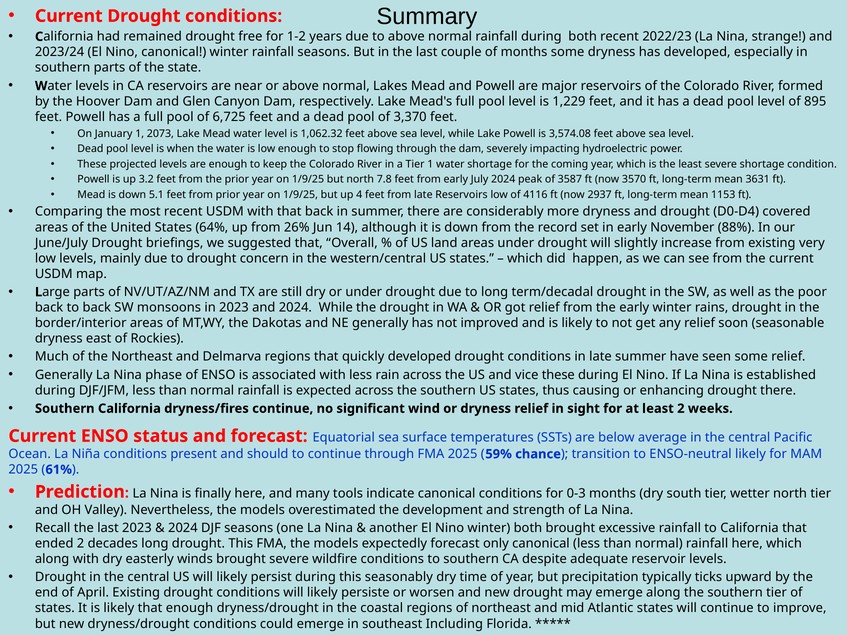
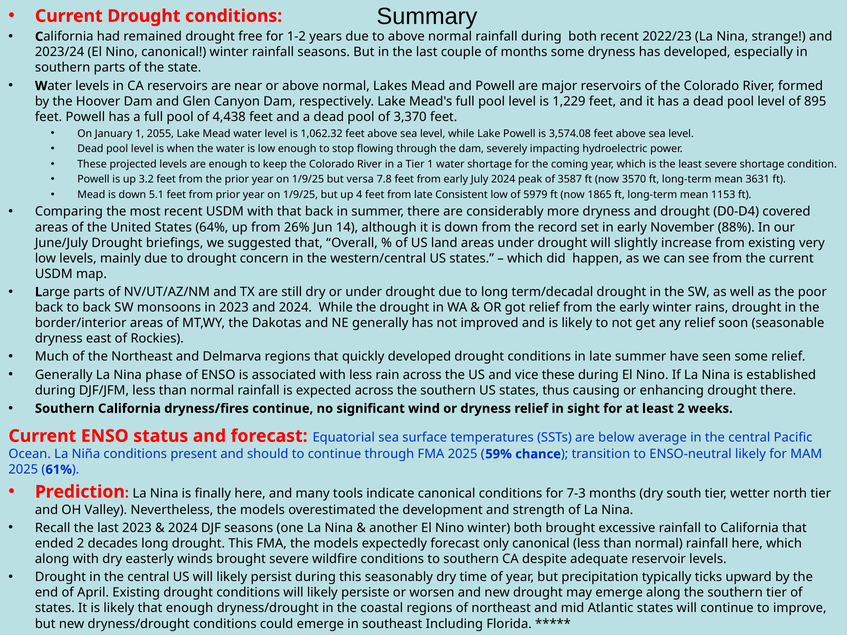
6,725: 6,725 -> 4,438
2073: 2073 -> 2055
but north: north -> versa
late Reservoirs: Reservoirs -> Consistent
4116: 4116 -> 5979
2937: 2937 -> 1865
0-3: 0-3 -> 7-3
